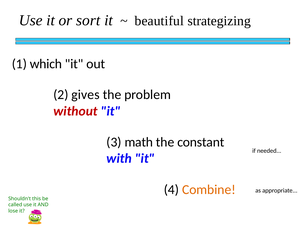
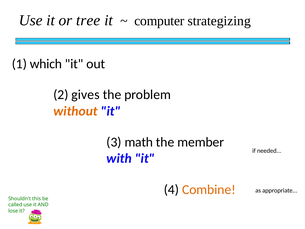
sort: sort -> tree
beautiful: beautiful -> computer
without colour: red -> orange
constant: constant -> member
